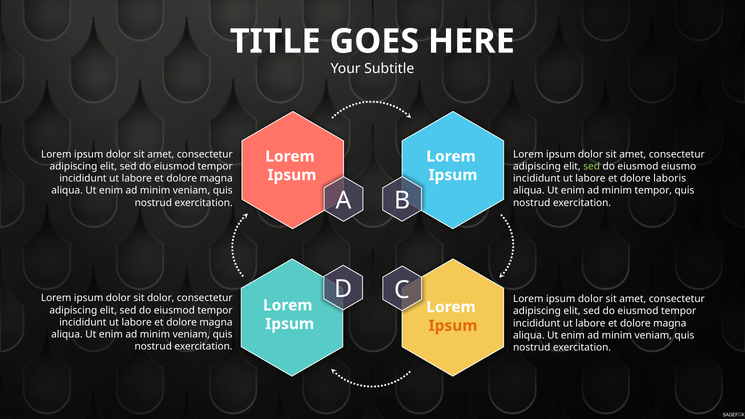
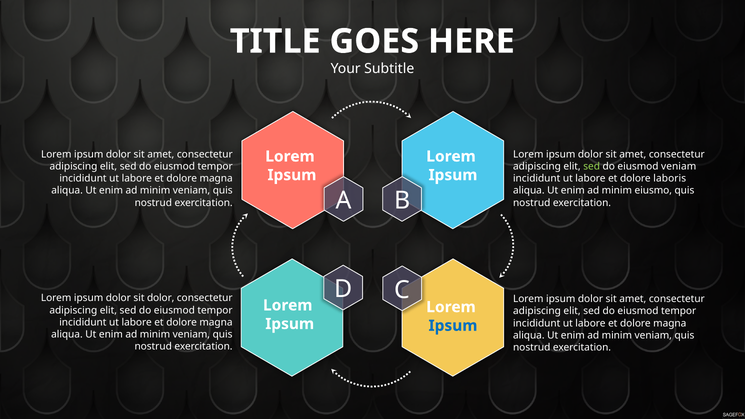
eiusmod eiusmo: eiusmo -> veniam
minim tempor: tempor -> eiusmo
Ipsum at (453, 326) colour: orange -> blue
